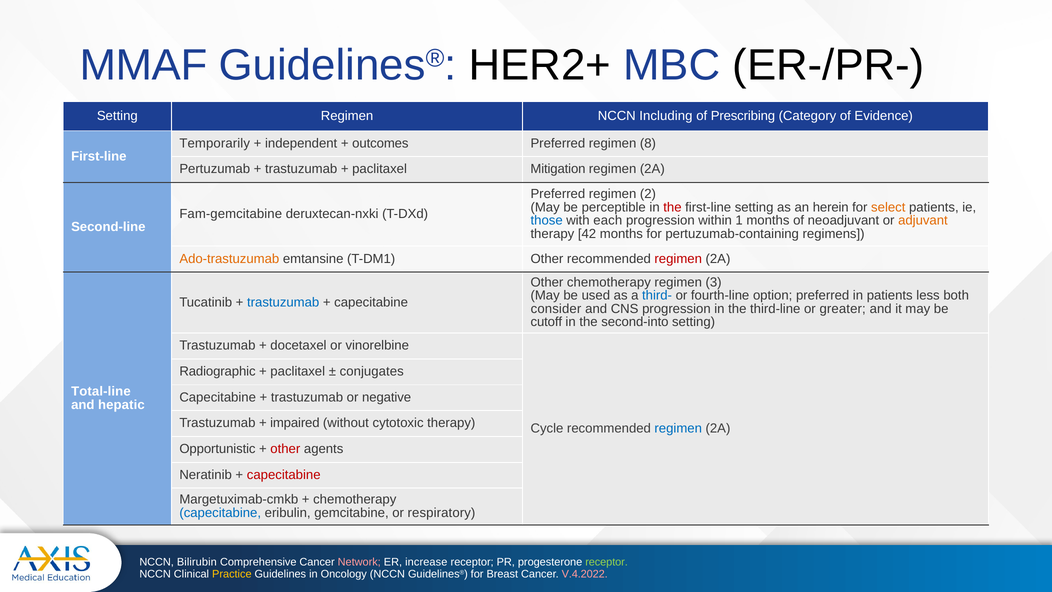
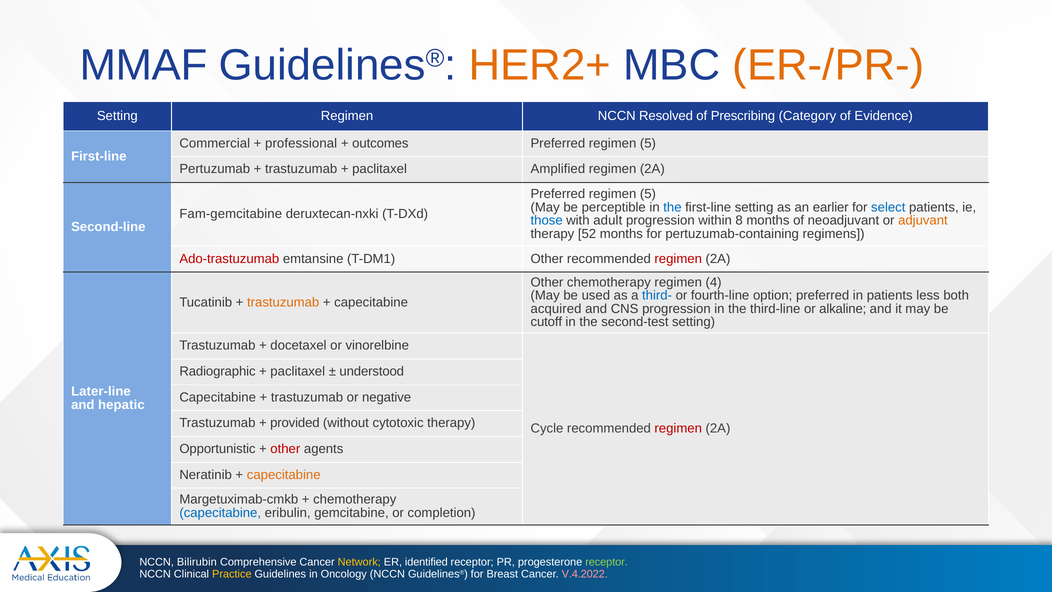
HER2+ colour: black -> orange
ER-/PR- colour: black -> orange
Including: Including -> Resolved
Temporarily: Temporarily -> Commercial
independent: independent -> professional
8 at (648, 143): 8 -> 5
Mitigation: Mitigation -> Amplified
2 at (648, 194): 2 -> 5
the at (672, 207) colour: red -> blue
herein: herein -> earlier
select colour: orange -> blue
each: each -> adult
1: 1 -> 8
42: 42 -> 52
Ado-trastuzumab colour: orange -> red
3: 3 -> 4
trastuzumab at (283, 302) colour: blue -> orange
consider: consider -> acquired
greater: greater -> alkaline
second-into: second-into -> second-test
conjugates: conjugates -> understood
Total-line: Total-line -> Later-line
impaired: impaired -> provided
regimen at (678, 428) colour: blue -> red
capecitabine at (284, 475) colour: red -> orange
respiratory: respiratory -> completion
Network colour: pink -> yellow
increase: increase -> identified
